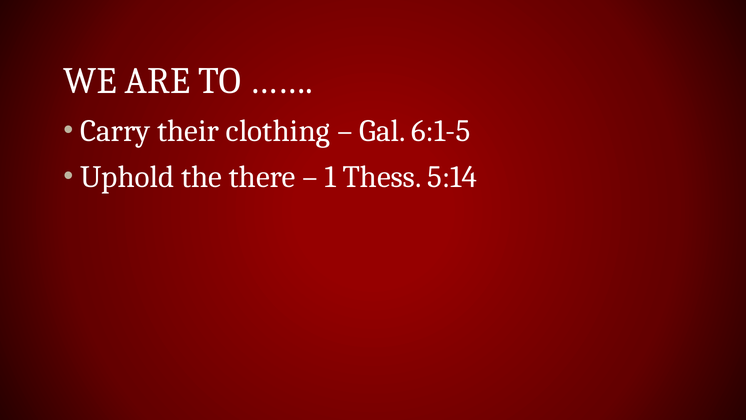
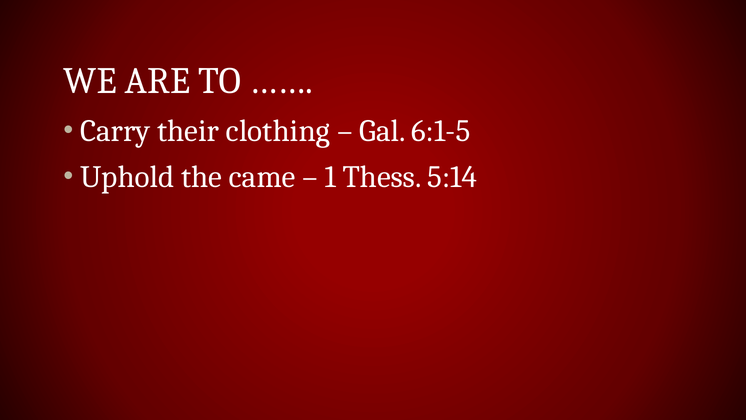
there: there -> came
